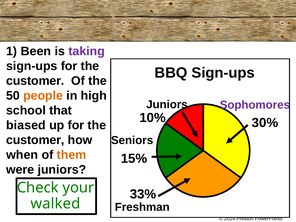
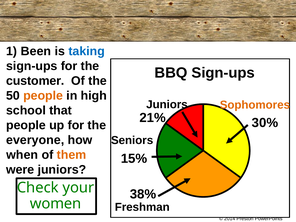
taking colour: purple -> blue
Sophomores colour: purple -> orange
10%: 10% -> 21%
biased at (26, 125): biased -> people
customer at (35, 140): customer -> everyone
33%: 33% -> 38%
walked: walked -> women
